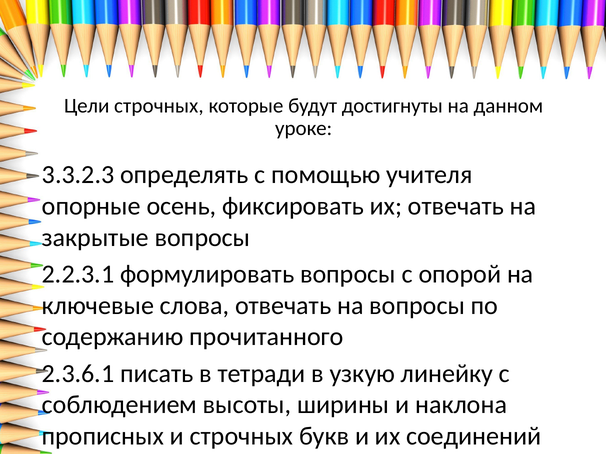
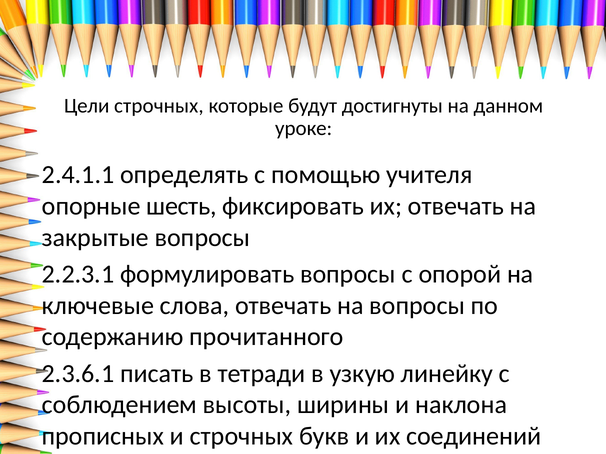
3.3.2.3: 3.3.2.3 -> 2.4.1.1
осень: осень -> шесть
